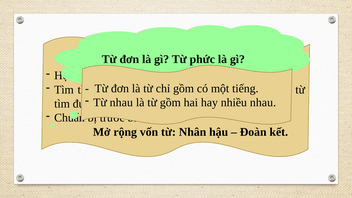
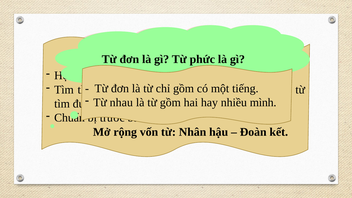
nhiều nhau: nhau -> mình
